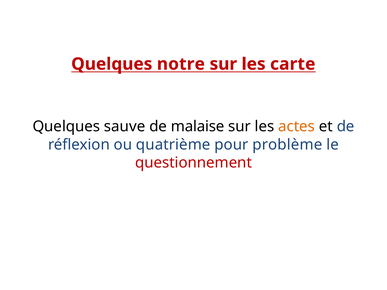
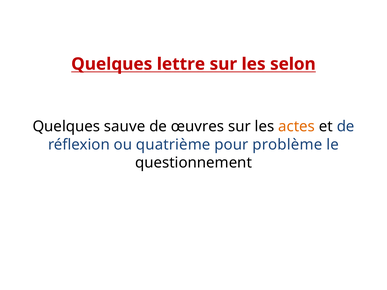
notre: notre -> lettre
carte: carte -> selon
malaise: malaise -> œuvres
questionnement colour: red -> black
